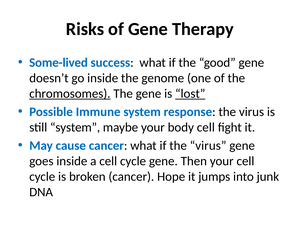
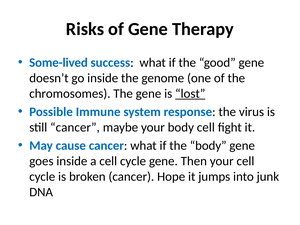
chromosomes underline: present -> none
still system: system -> cancer
if the virus: virus -> body
